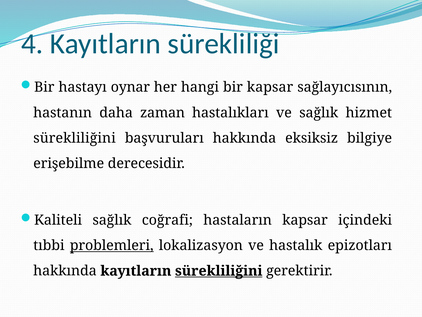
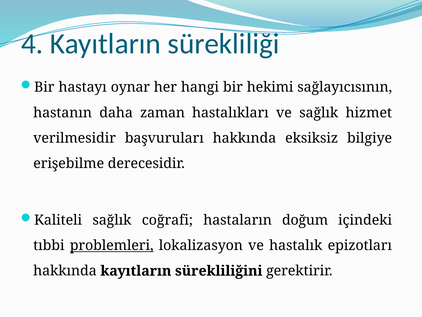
bir kapsar: kapsar -> hekimi
sürekliliğini at (75, 138): sürekliliğini -> verilmesidir
hastaların kapsar: kapsar -> doğum
sürekliliğini at (219, 271) underline: present -> none
